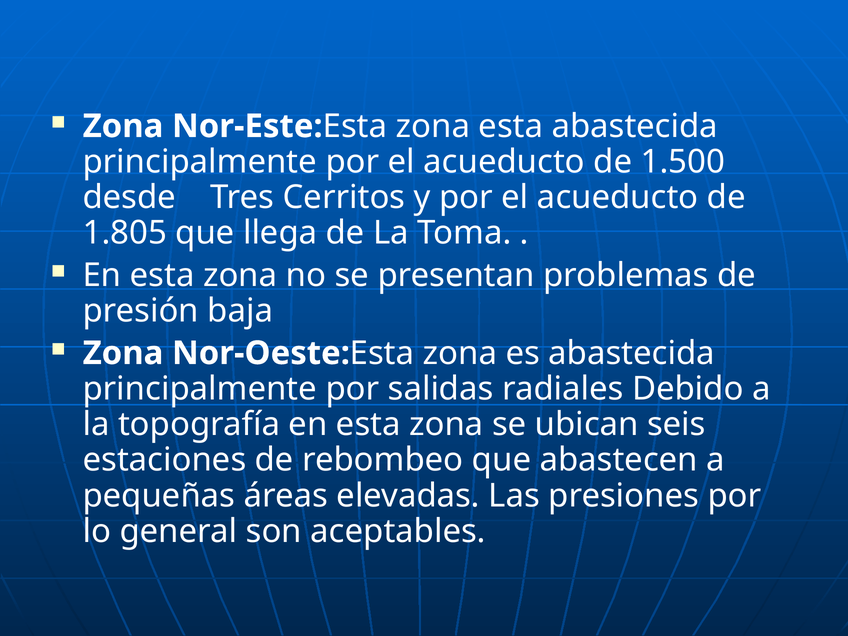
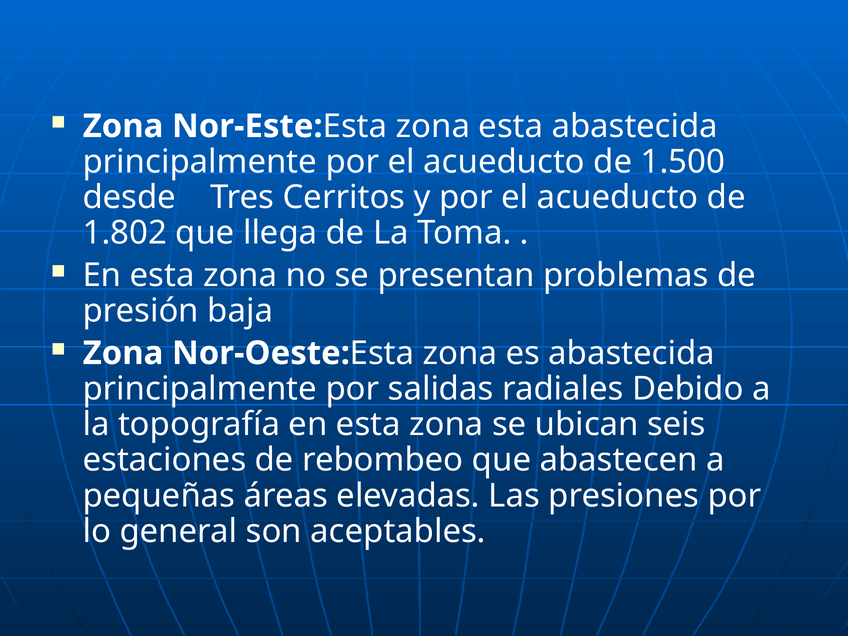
1.805: 1.805 -> 1.802
